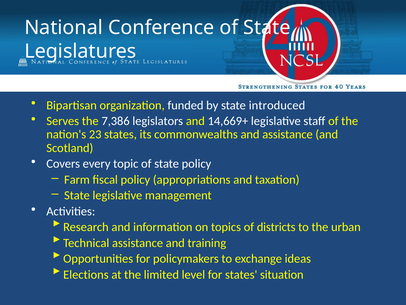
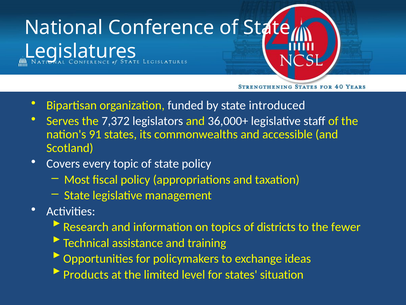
7,386: 7,386 -> 7,372
14,669+: 14,669+ -> 36,000+
23: 23 -> 91
and assistance: assistance -> accessible
Farm: Farm -> Most
urban: urban -> fewer
Elections: Elections -> Products
